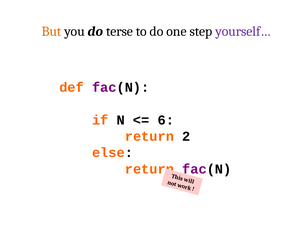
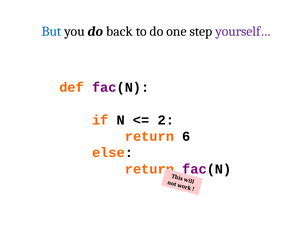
But colour: orange -> blue
terse: terse -> back
6: 6 -> 2
2: 2 -> 6
